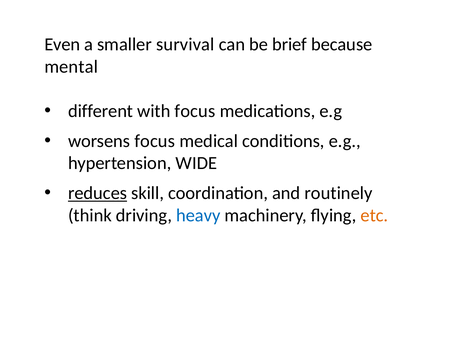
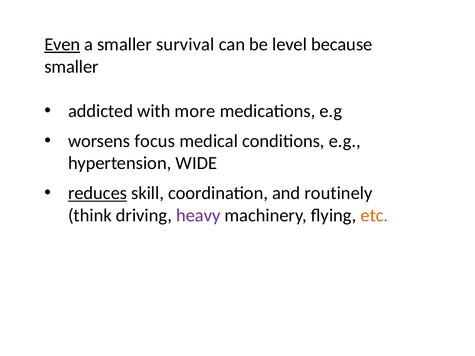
Even underline: none -> present
brief: brief -> level
mental at (71, 67): mental -> smaller
different: different -> addicted
with focus: focus -> more
heavy colour: blue -> purple
